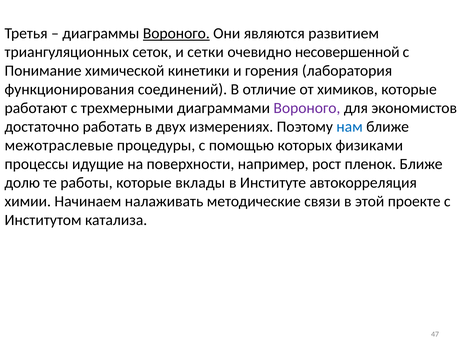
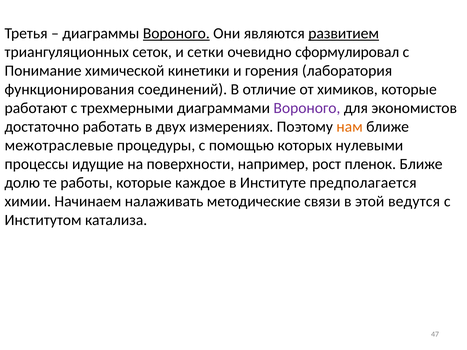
развитием underline: none -> present
несовершенной: несовершенной -> сформулировал
нам colour: blue -> orange
физиками: физиками -> нулевыми
вклады: вклады -> каждое
автокорреляция: автокорреляция -> предполагается
проекте: проекте -> ведутся
